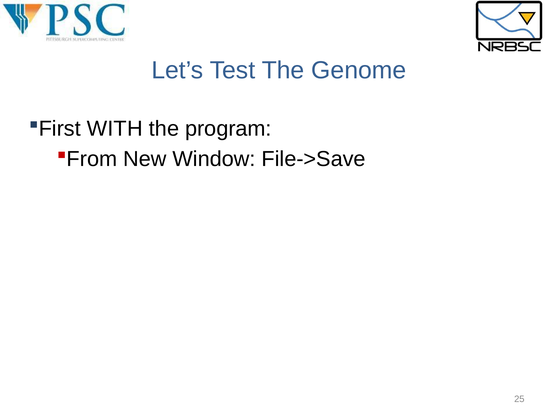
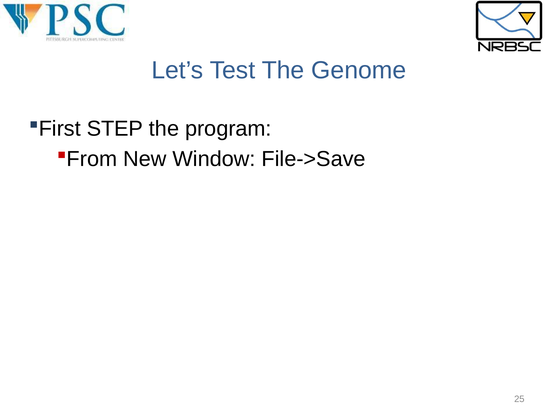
WITH: WITH -> STEP
